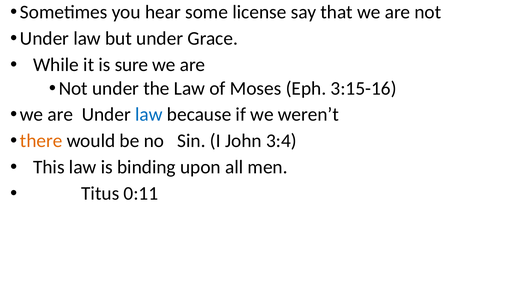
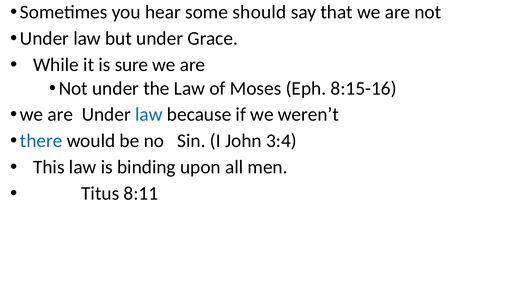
license: license -> should
3:15-16: 3:15-16 -> 8:15-16
there colour: orange -> blue
0:11: 0:11 -> 8:11
